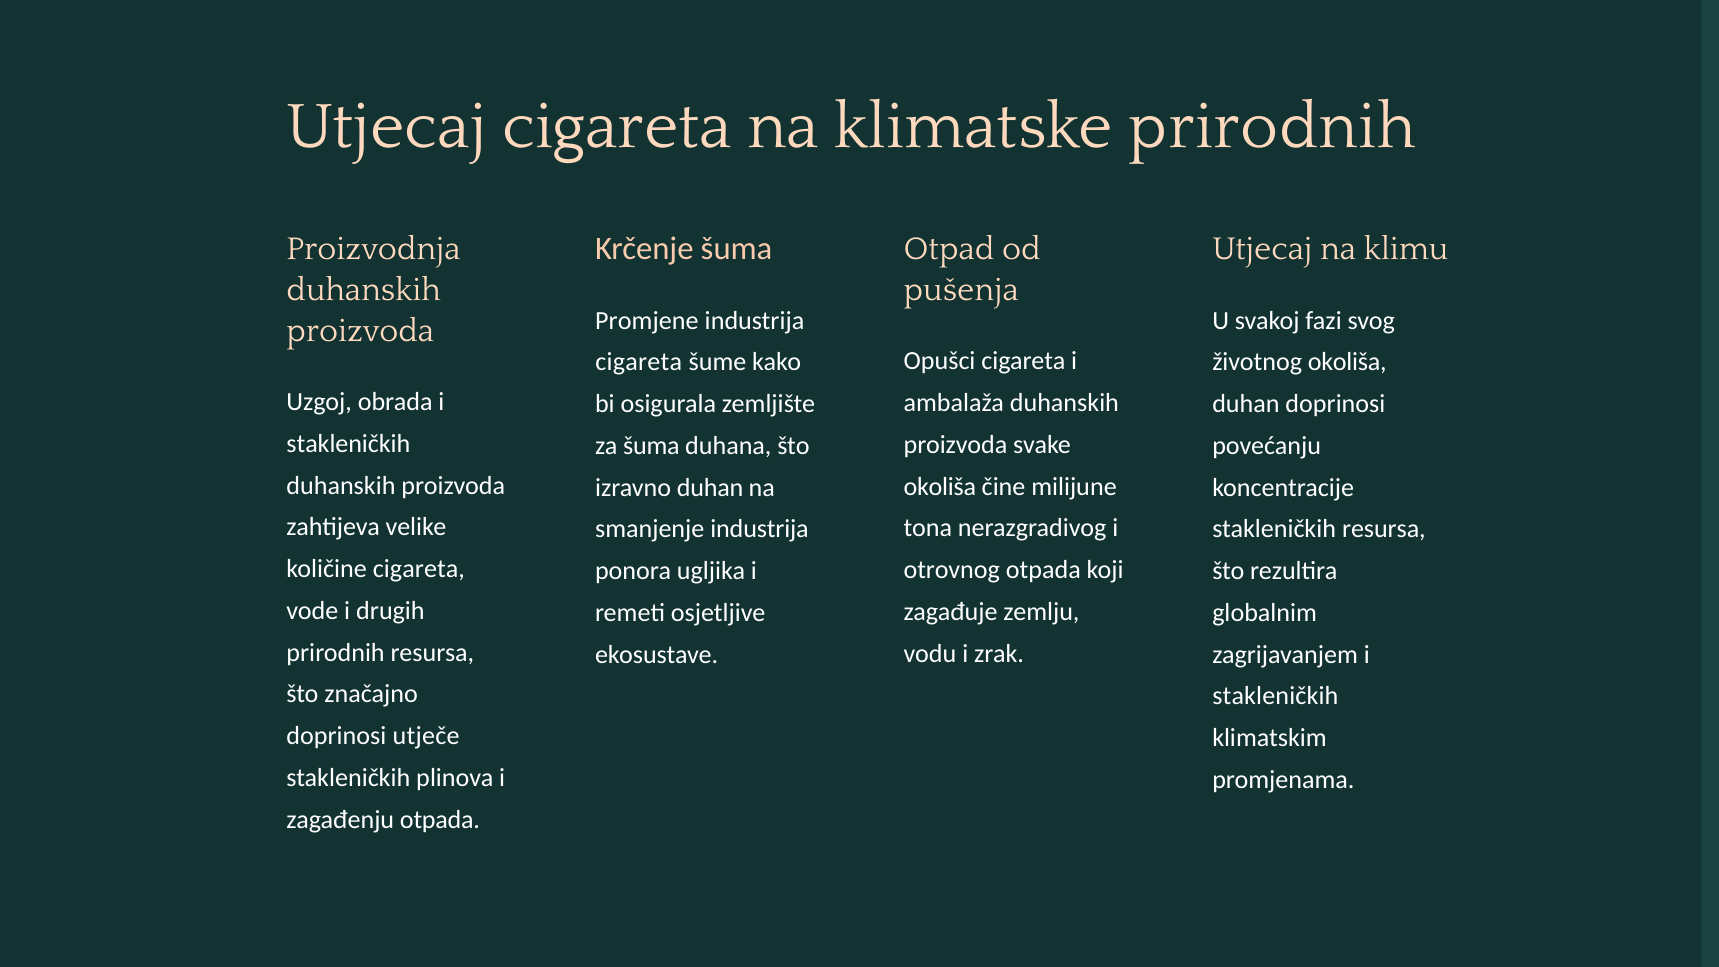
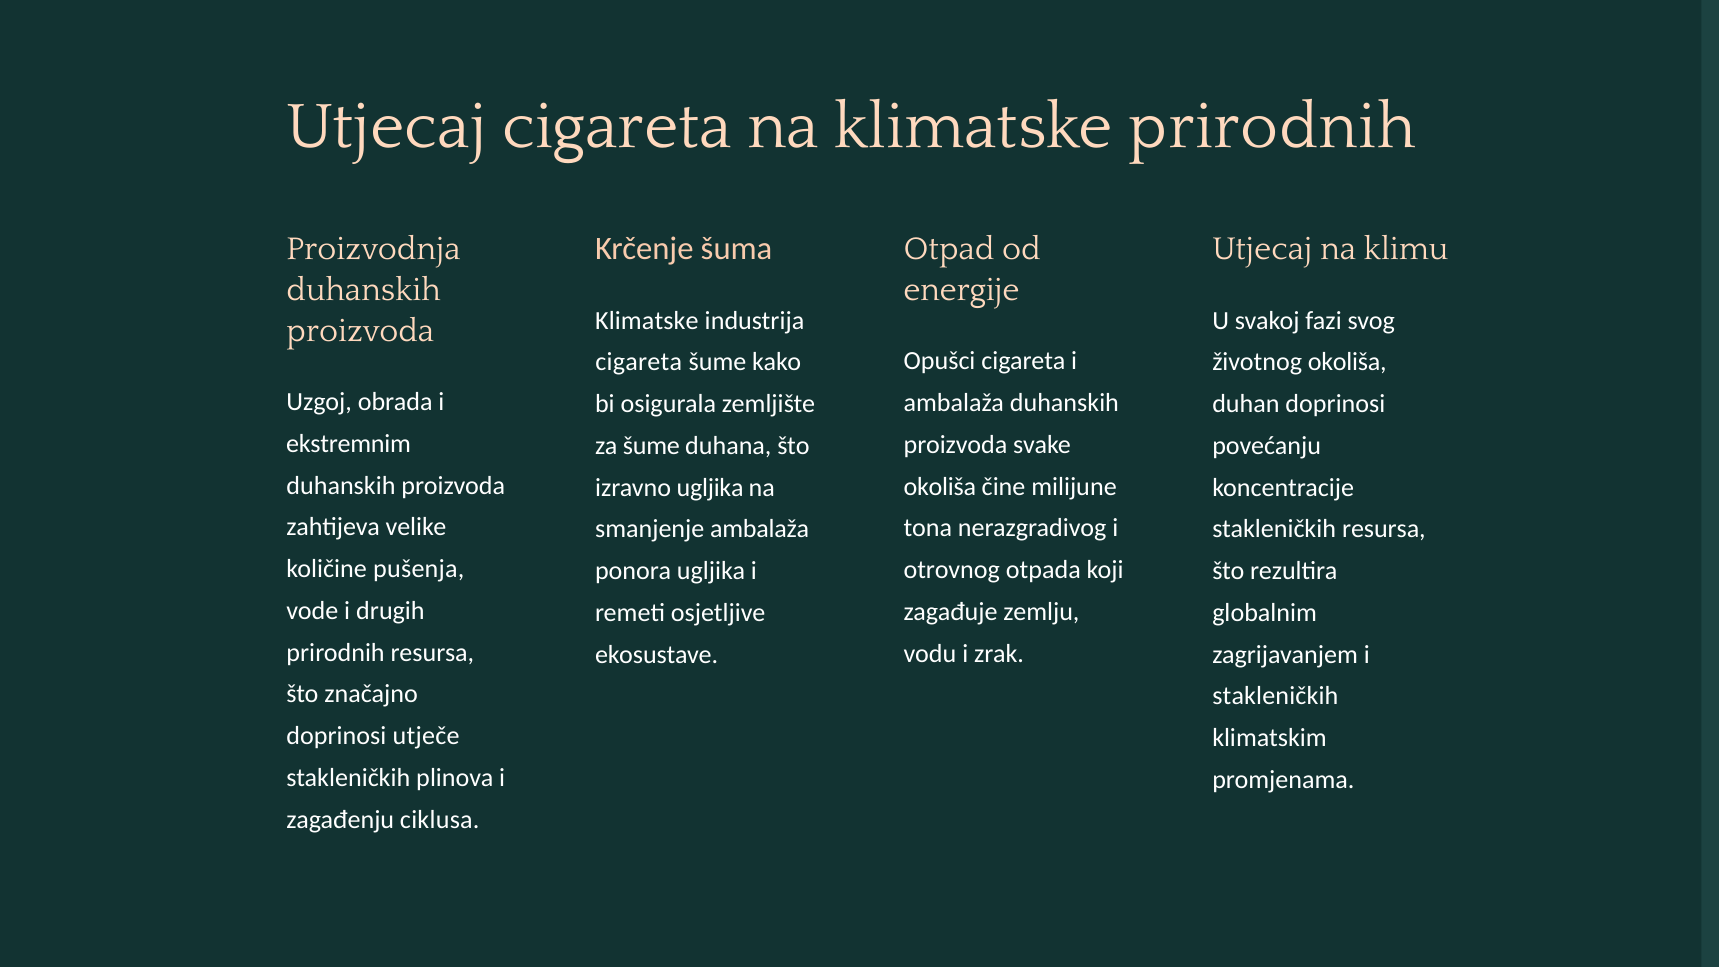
pušenja: pušenja -> energije
Promjene at (647, 320): Promjene -> Klimatske
stakleničkih at (348, 444): stakleničkih -> ekstremnim
za šuma: šuma -> šume
izravno duhan: duhan -> ugljika
smanjenje industrija: industrija -> ambalaža
količine cigareta: cigareta -> pušenja
zagađenju otpada: otpada -> ciklusa
